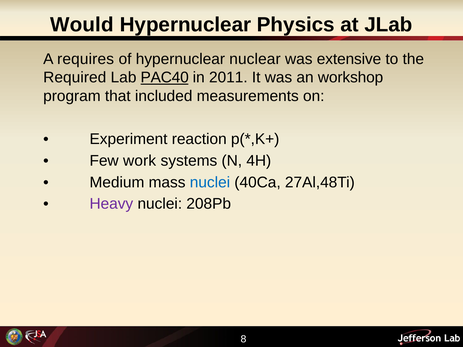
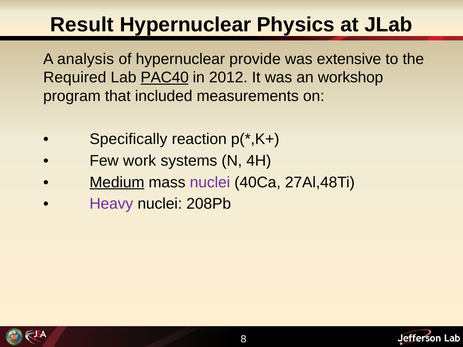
Would: Would -> Result
requires: requires -> analysis
nuclear: nuclear -> provide
2011: 2011 -> 2012
Experiment: Experiment -> Specifically
Medium underline: none -> present
nuclei at (210, 182) colour: blue -> purple
